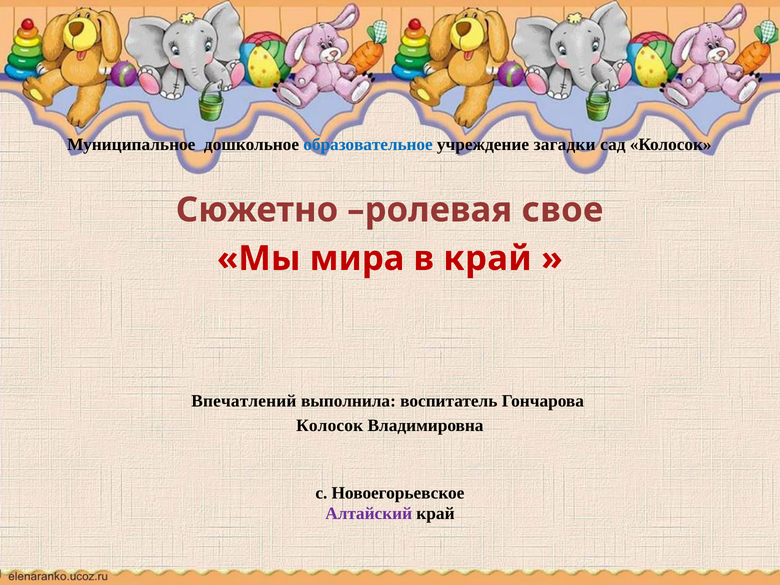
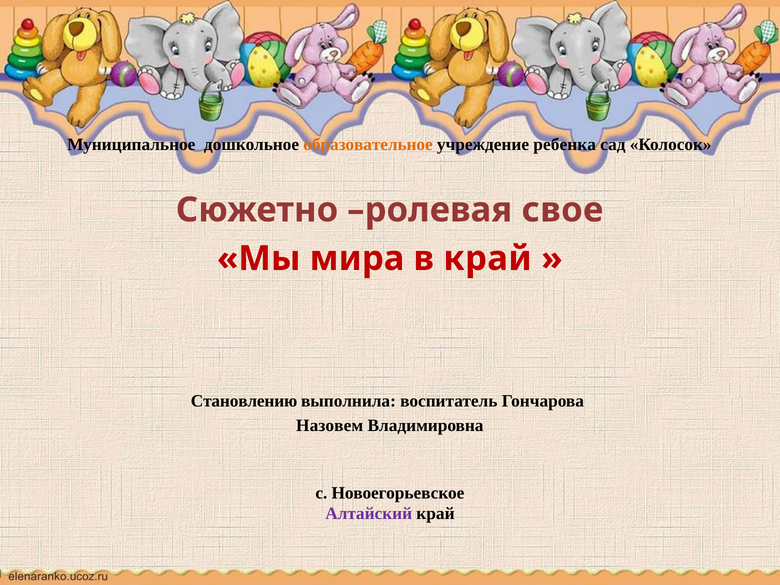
образовательное colour: blue -> orange
загадки: загадки -> ребенка
Впечатлений: Впечатлений -> Становлению
Колосок at (330, 425): Колосок -> Назовем
